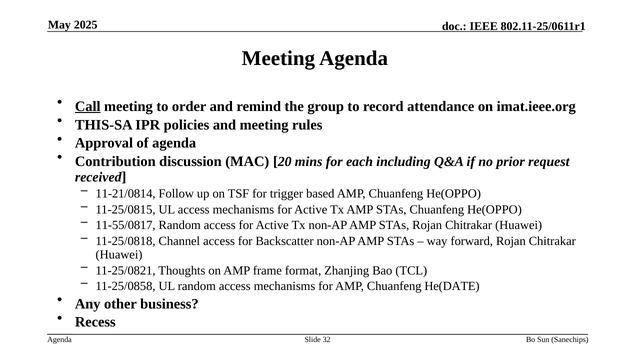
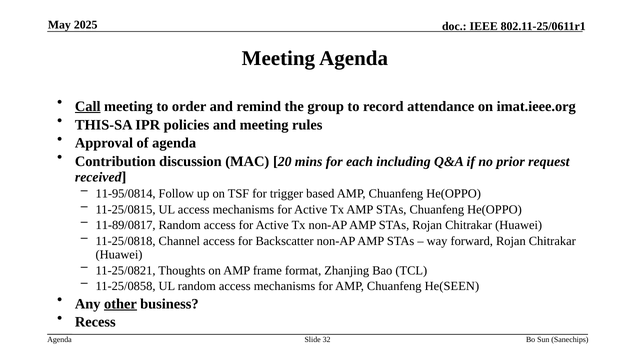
11-21/0814: 11-21/0814 -> 11-95/0814
11-55/0817: 11-55/0817 -> 11-89/0817
He(DATE: He(DATE -> He(SEEN
other underline: none -> present
